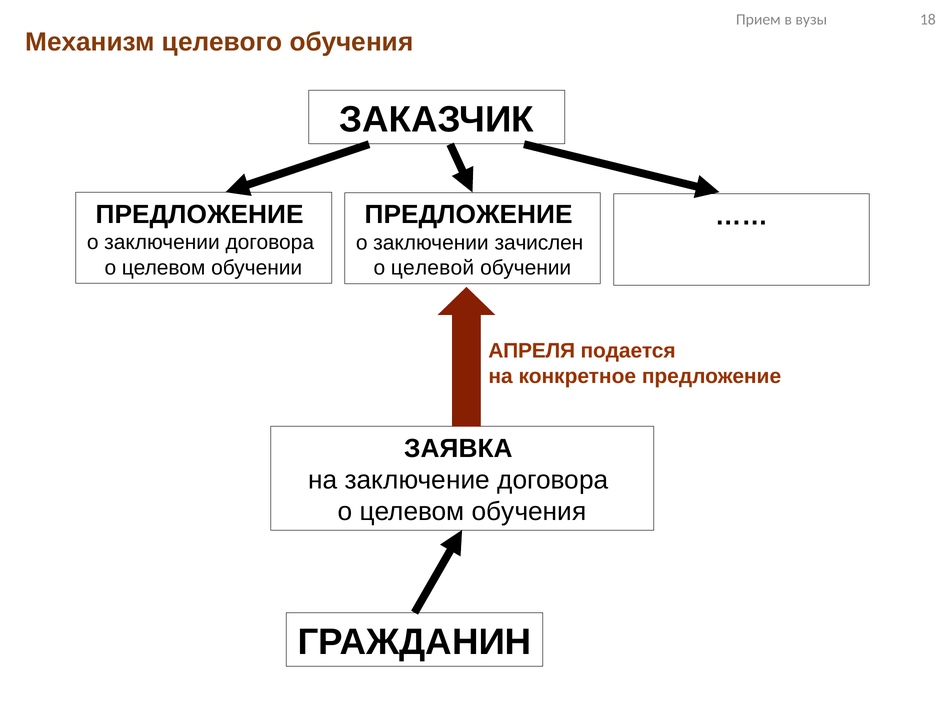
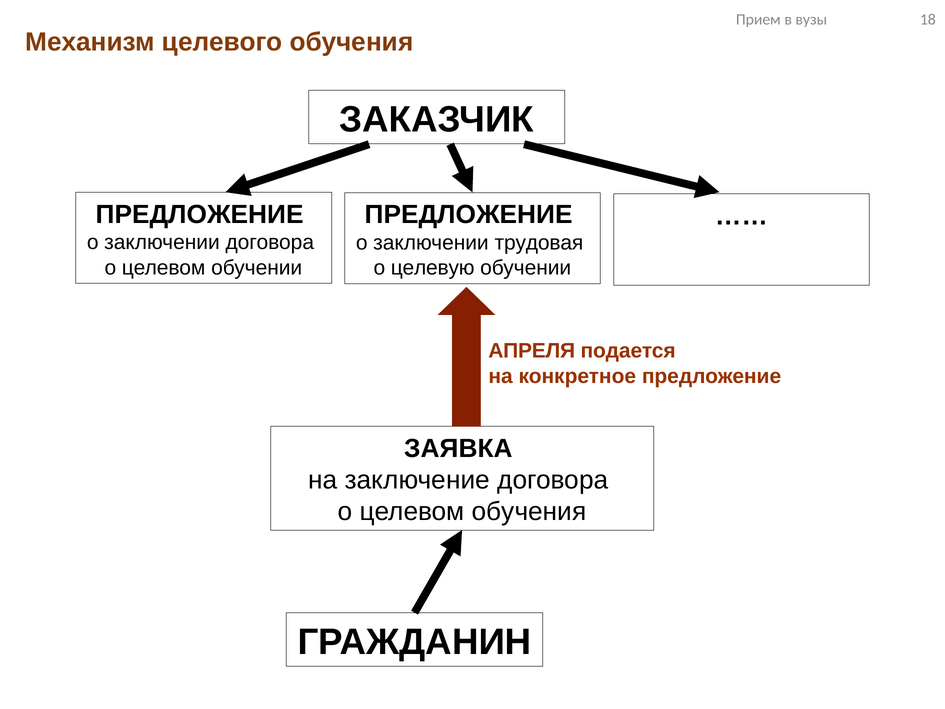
зачислен: зачислен -> трудовая
целевой: целевой -> целевую
